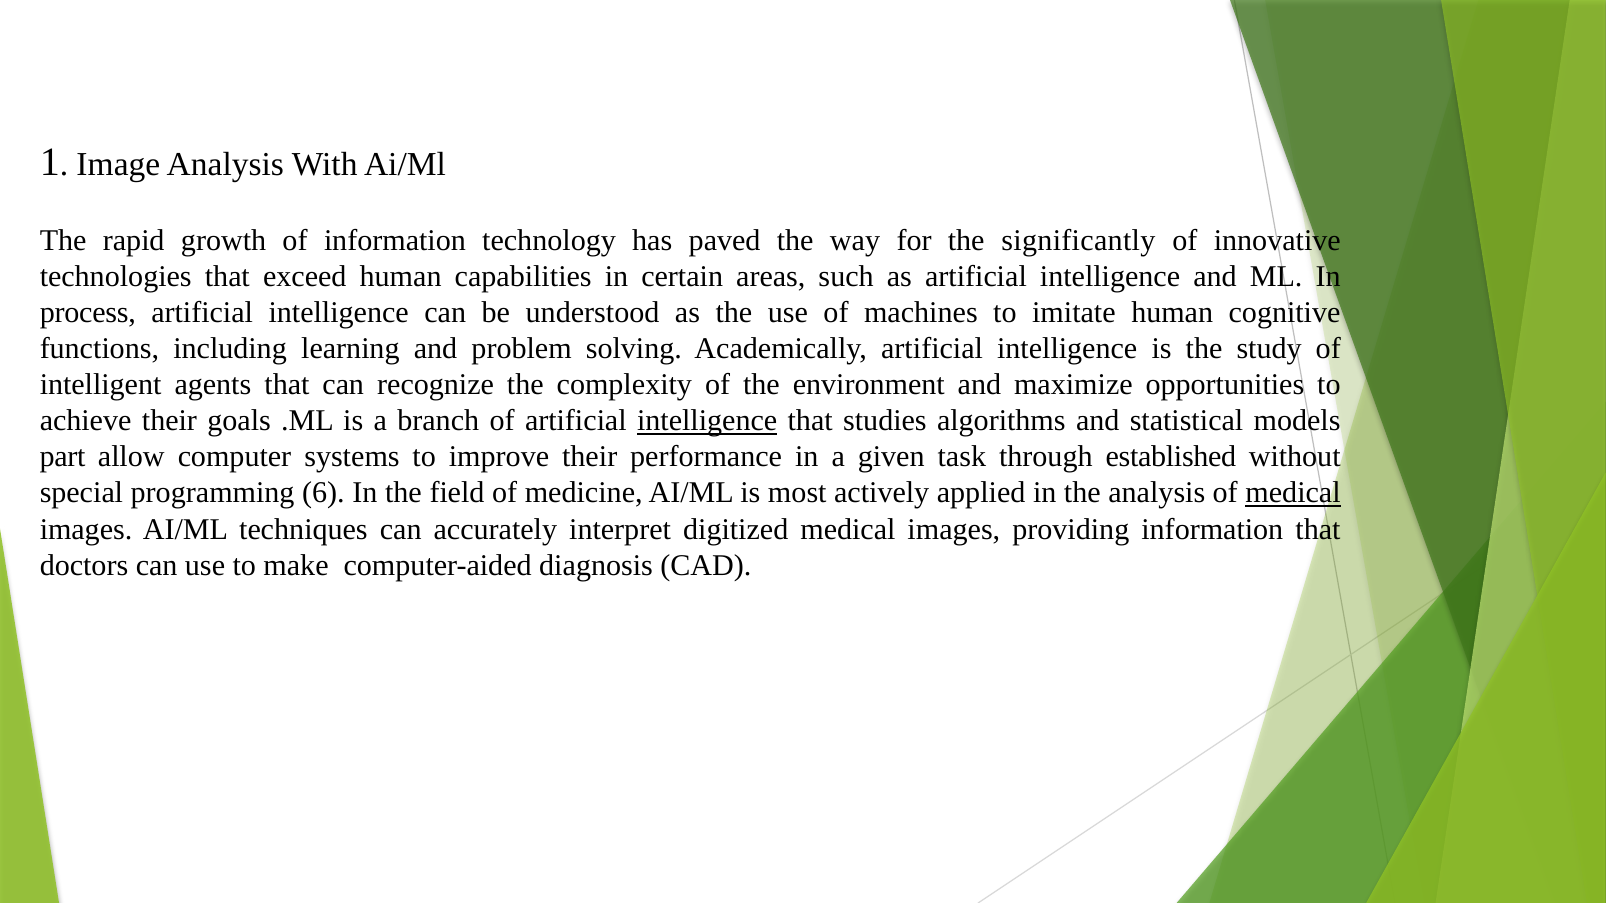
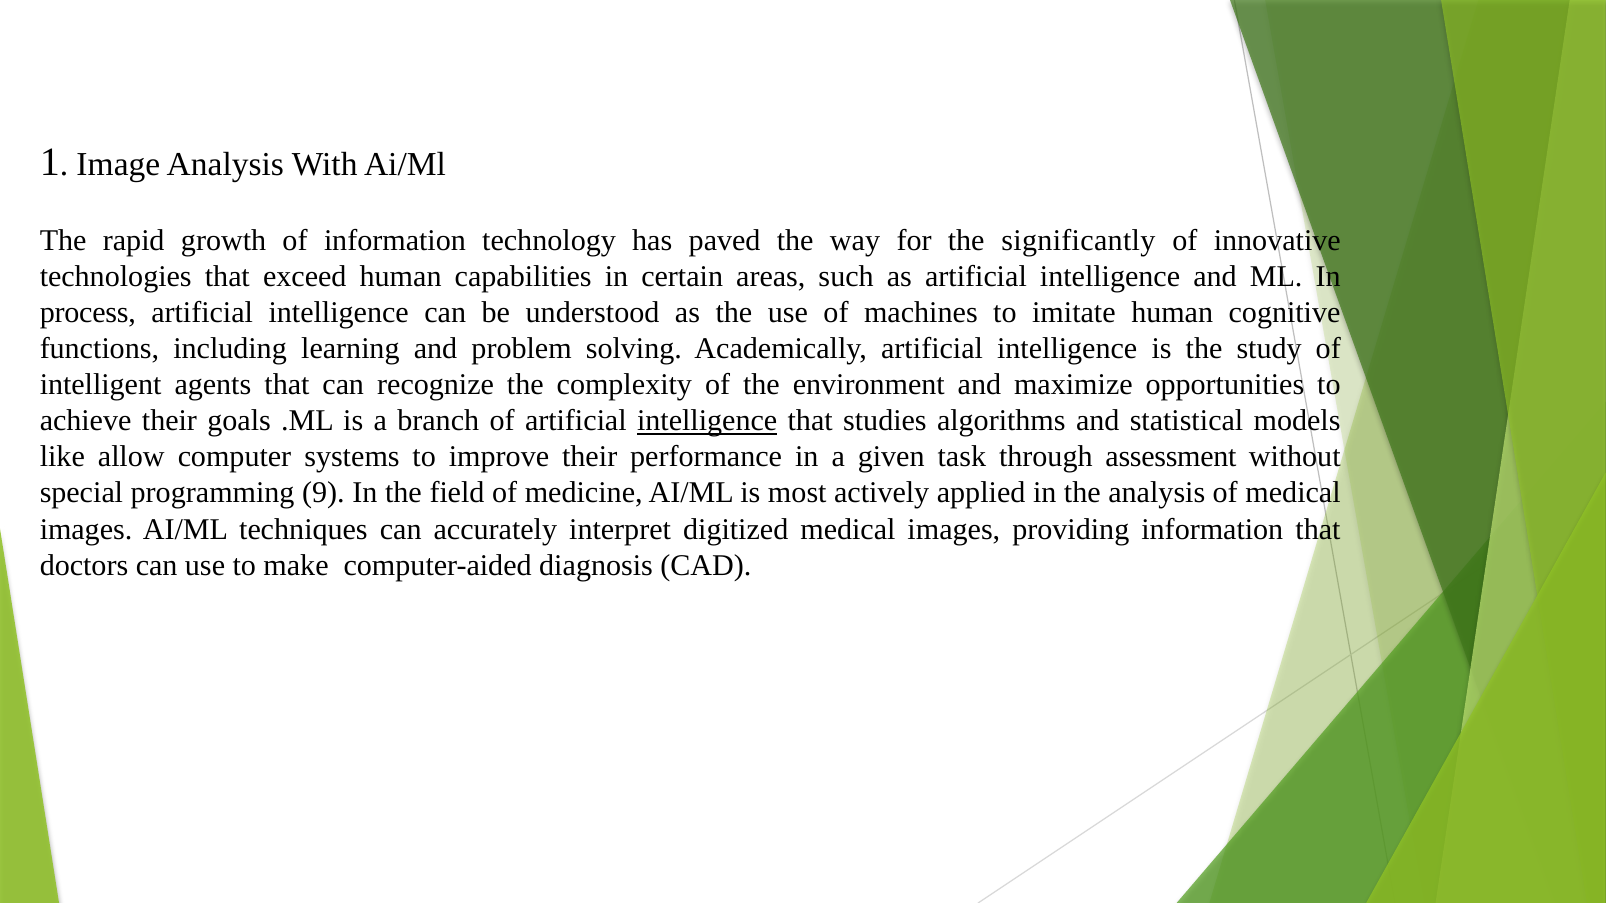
part: part -> like
established: established -> assessment
6: 6 -> 9
medical at (1293, 493) underline: present -> none
